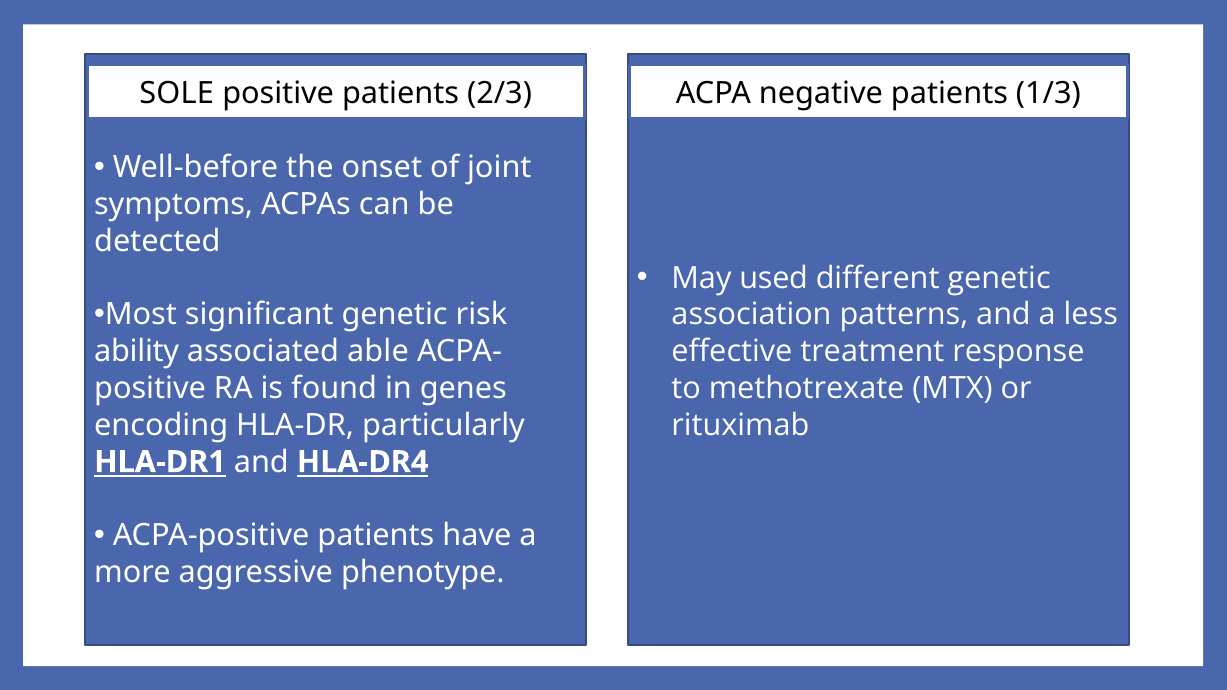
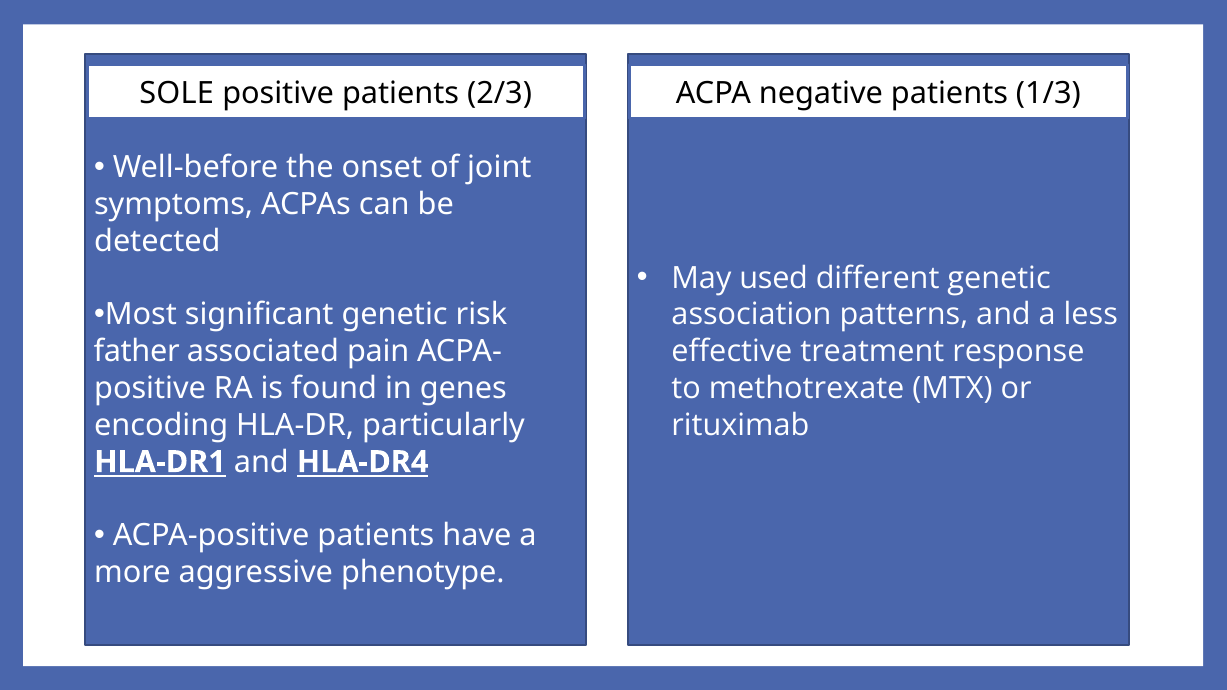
ability: ability -> father
able: able -> pain
